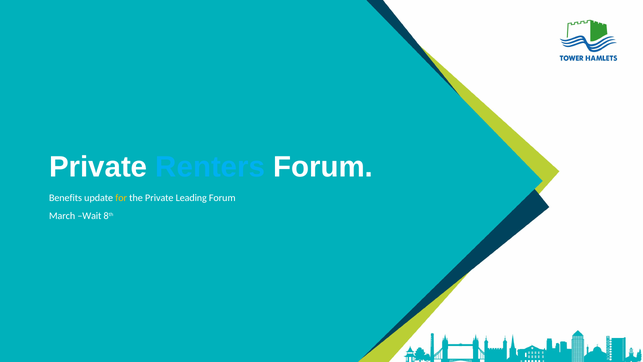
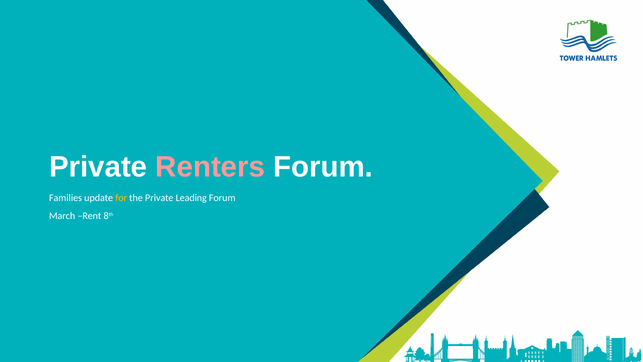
Renters colour: light blue -> pink
Benefits: Benefits -> Families
Wait: Wait -> Rent
